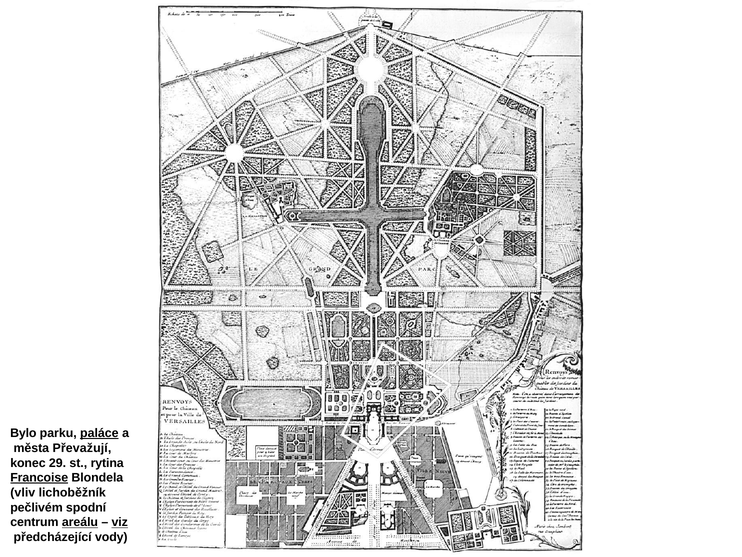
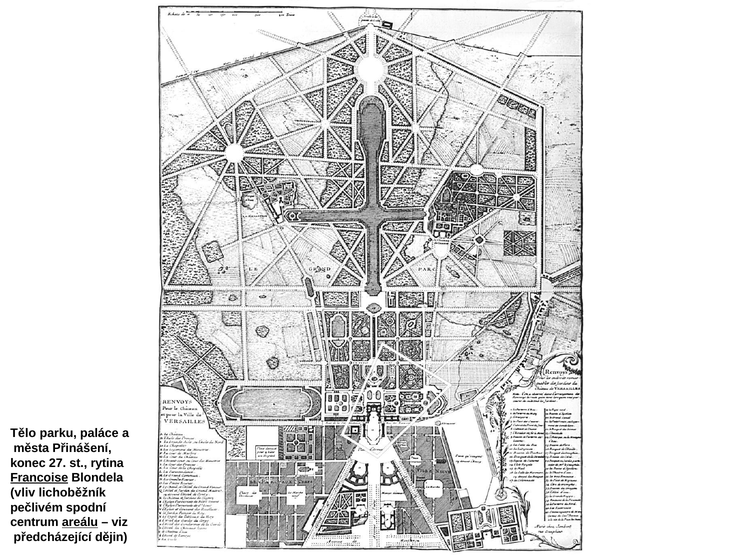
Bylo: Bylo -> Tělo
paláce underline: present -> none
Převažují: Převažují -> Přinášení
29: 29 -> 27
viz underline: present -> none
vody: vody -> dějin
